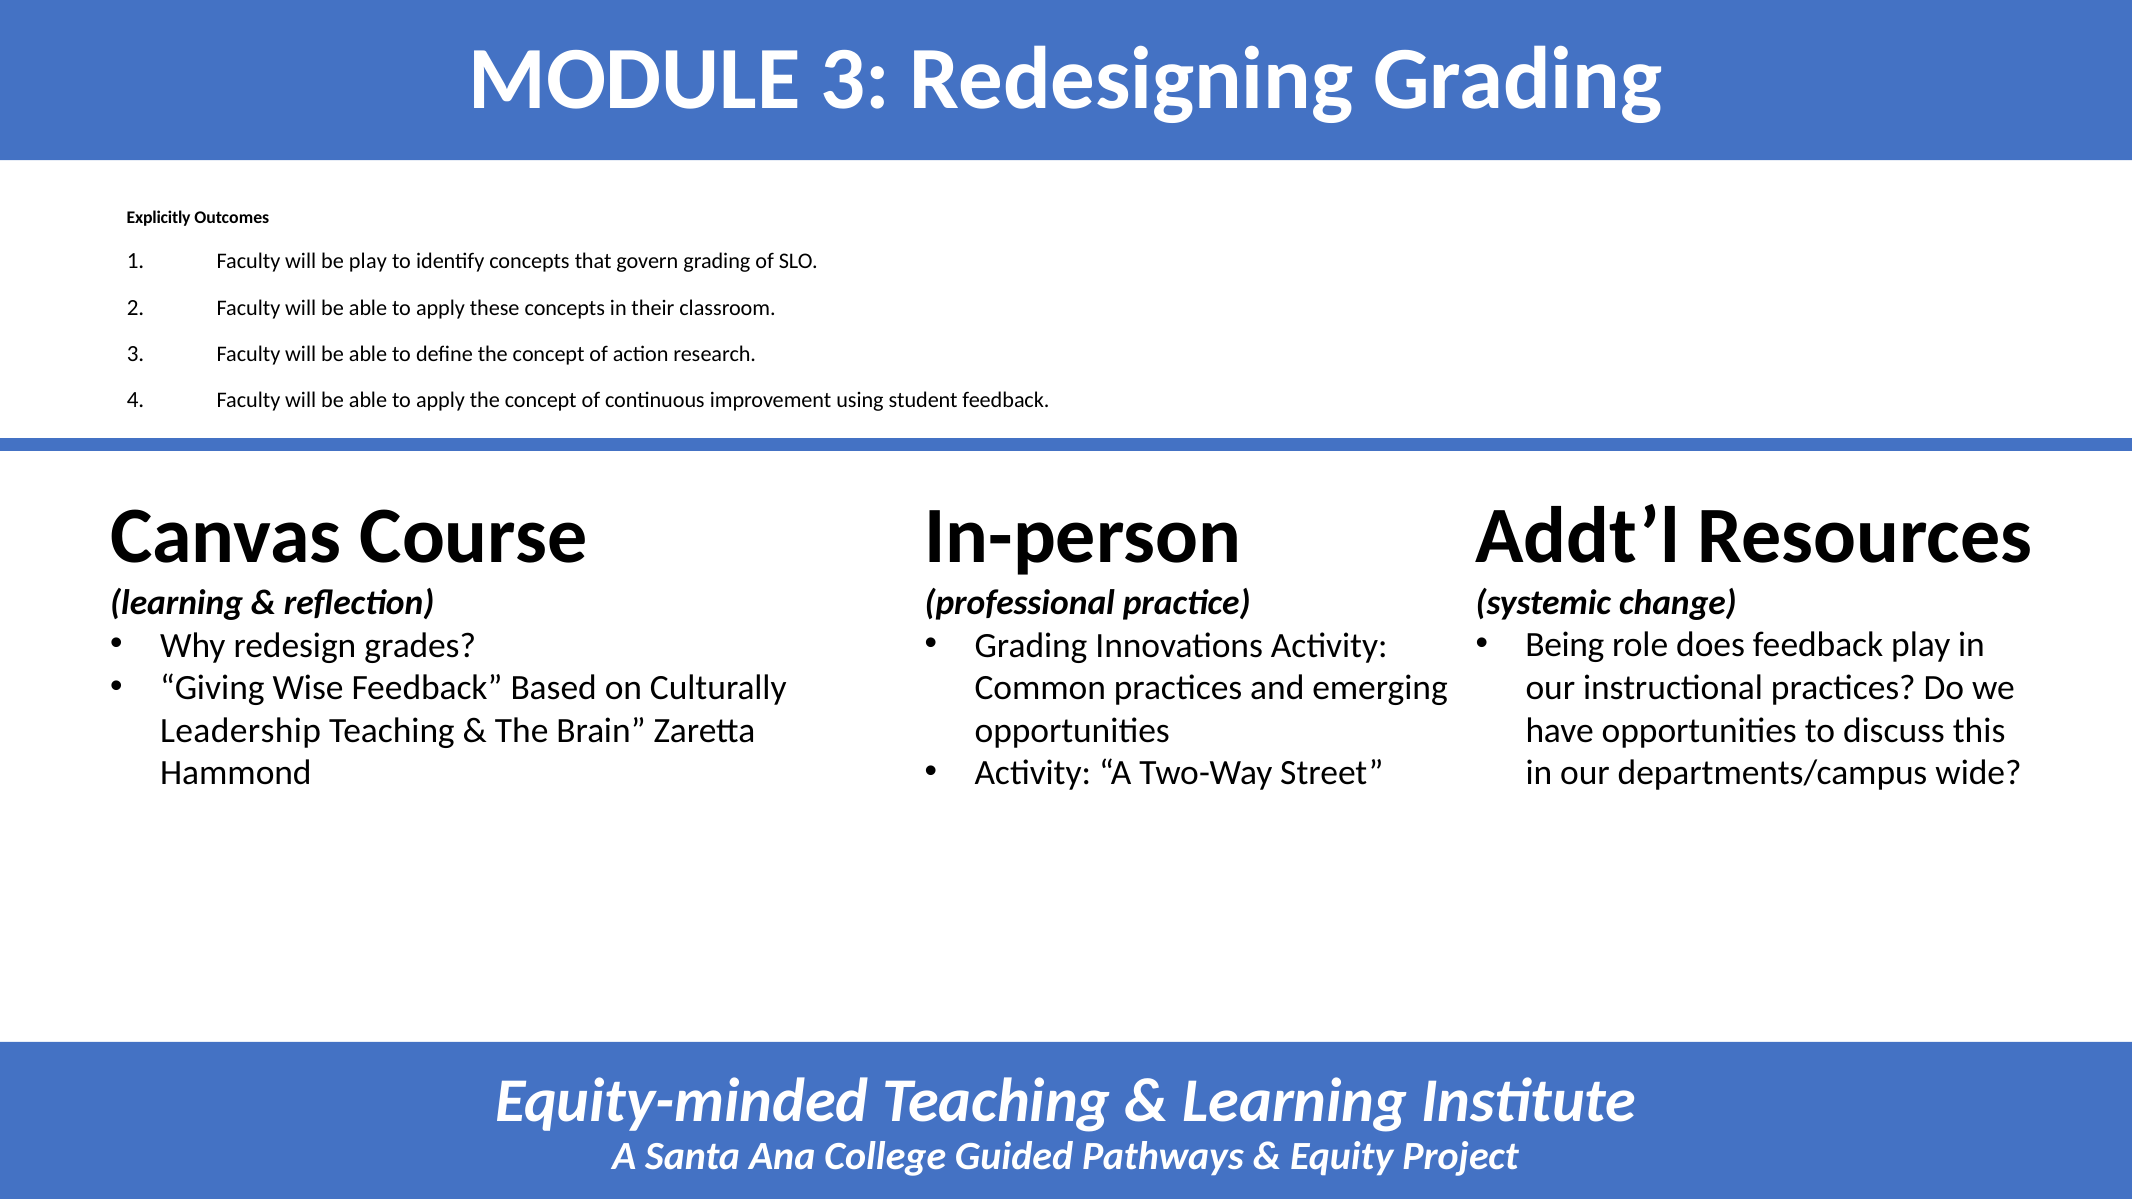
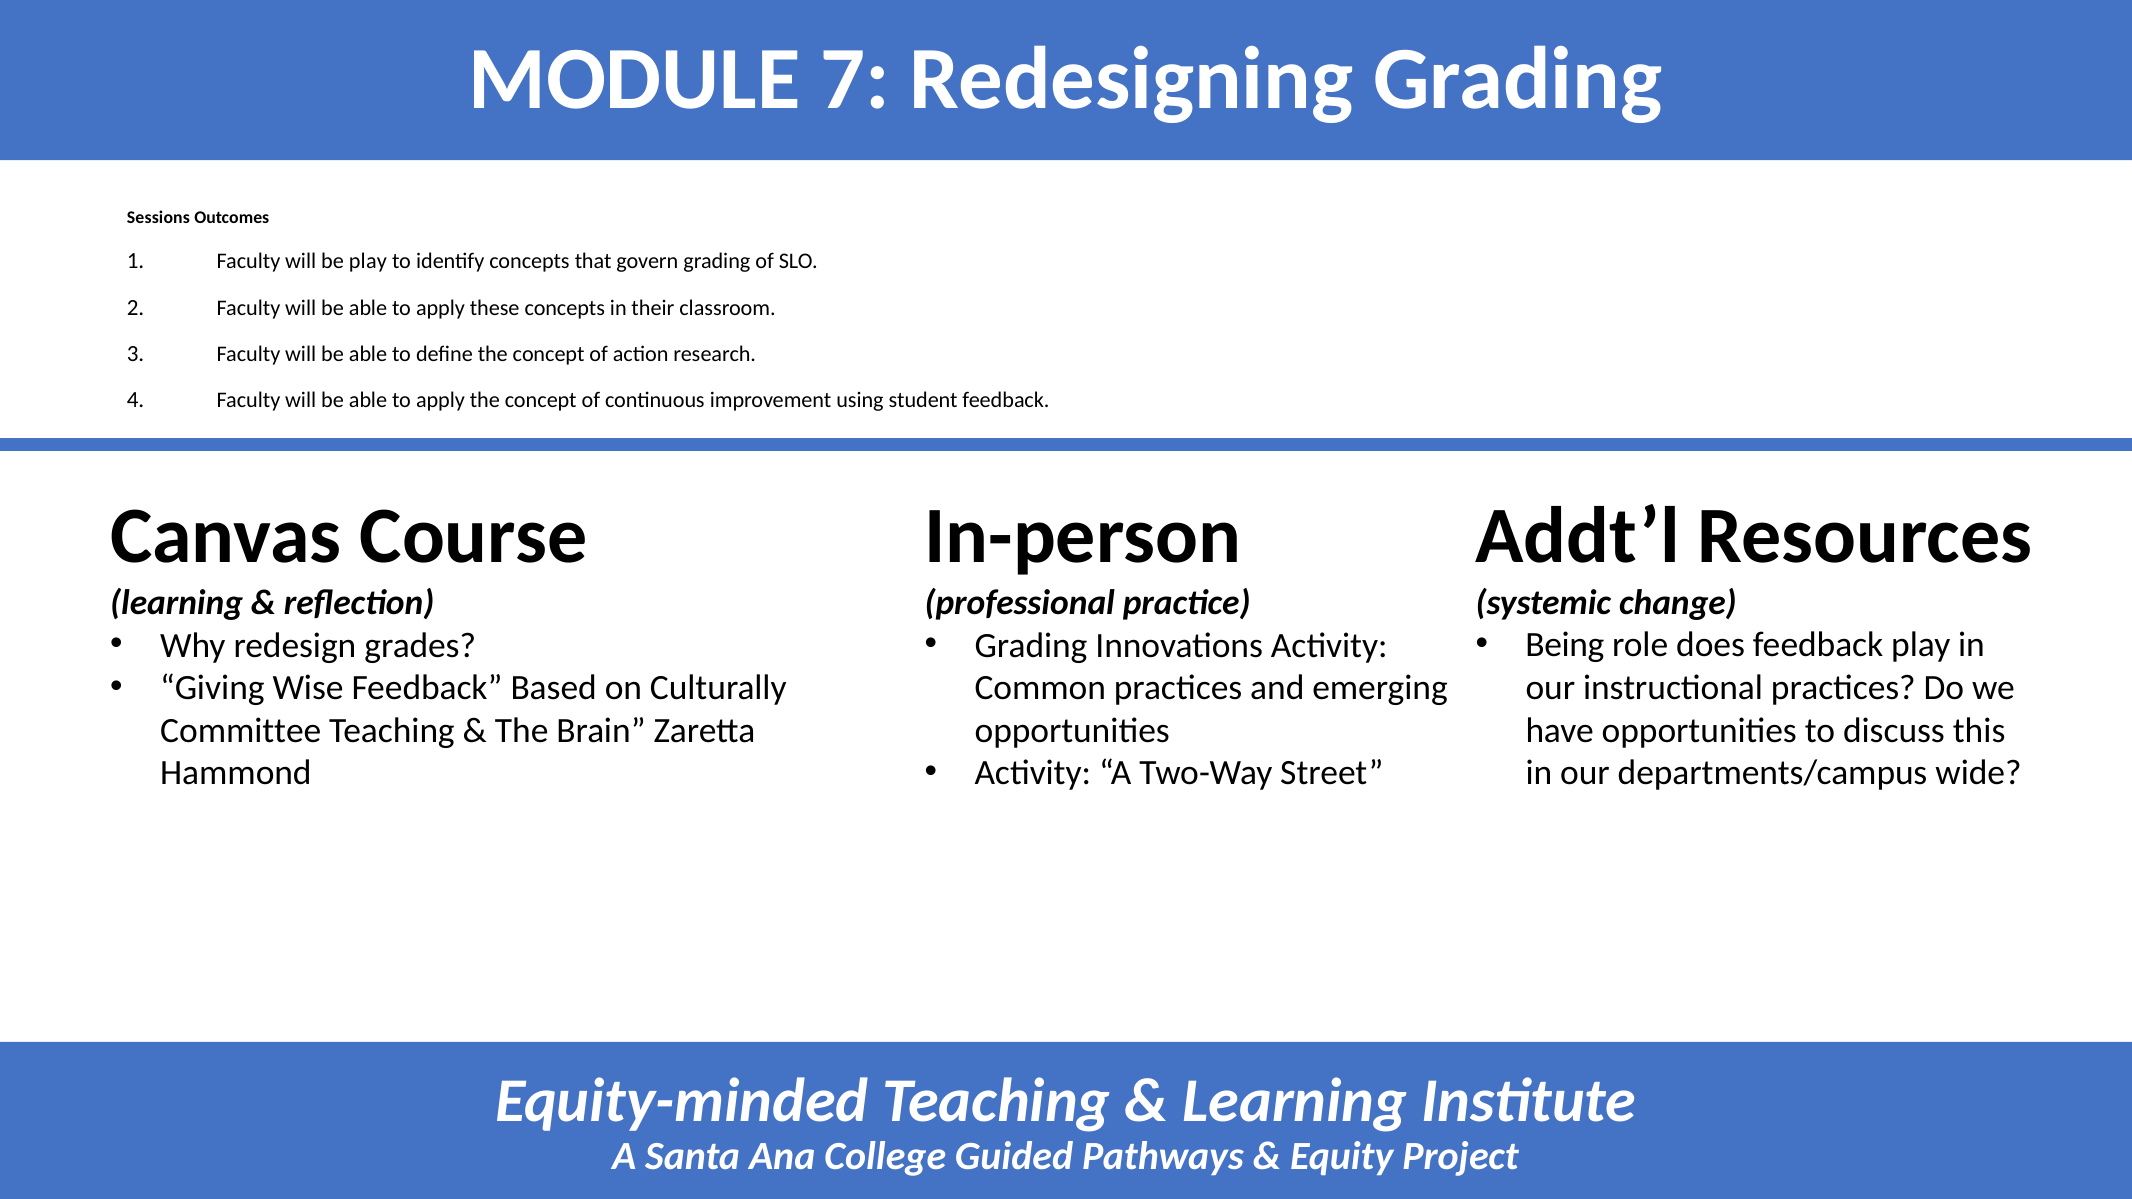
MODULE 3: 3 -> 7
Explicitly: Explicitly -> Sessions
Leadership: Leadership -> Committee
